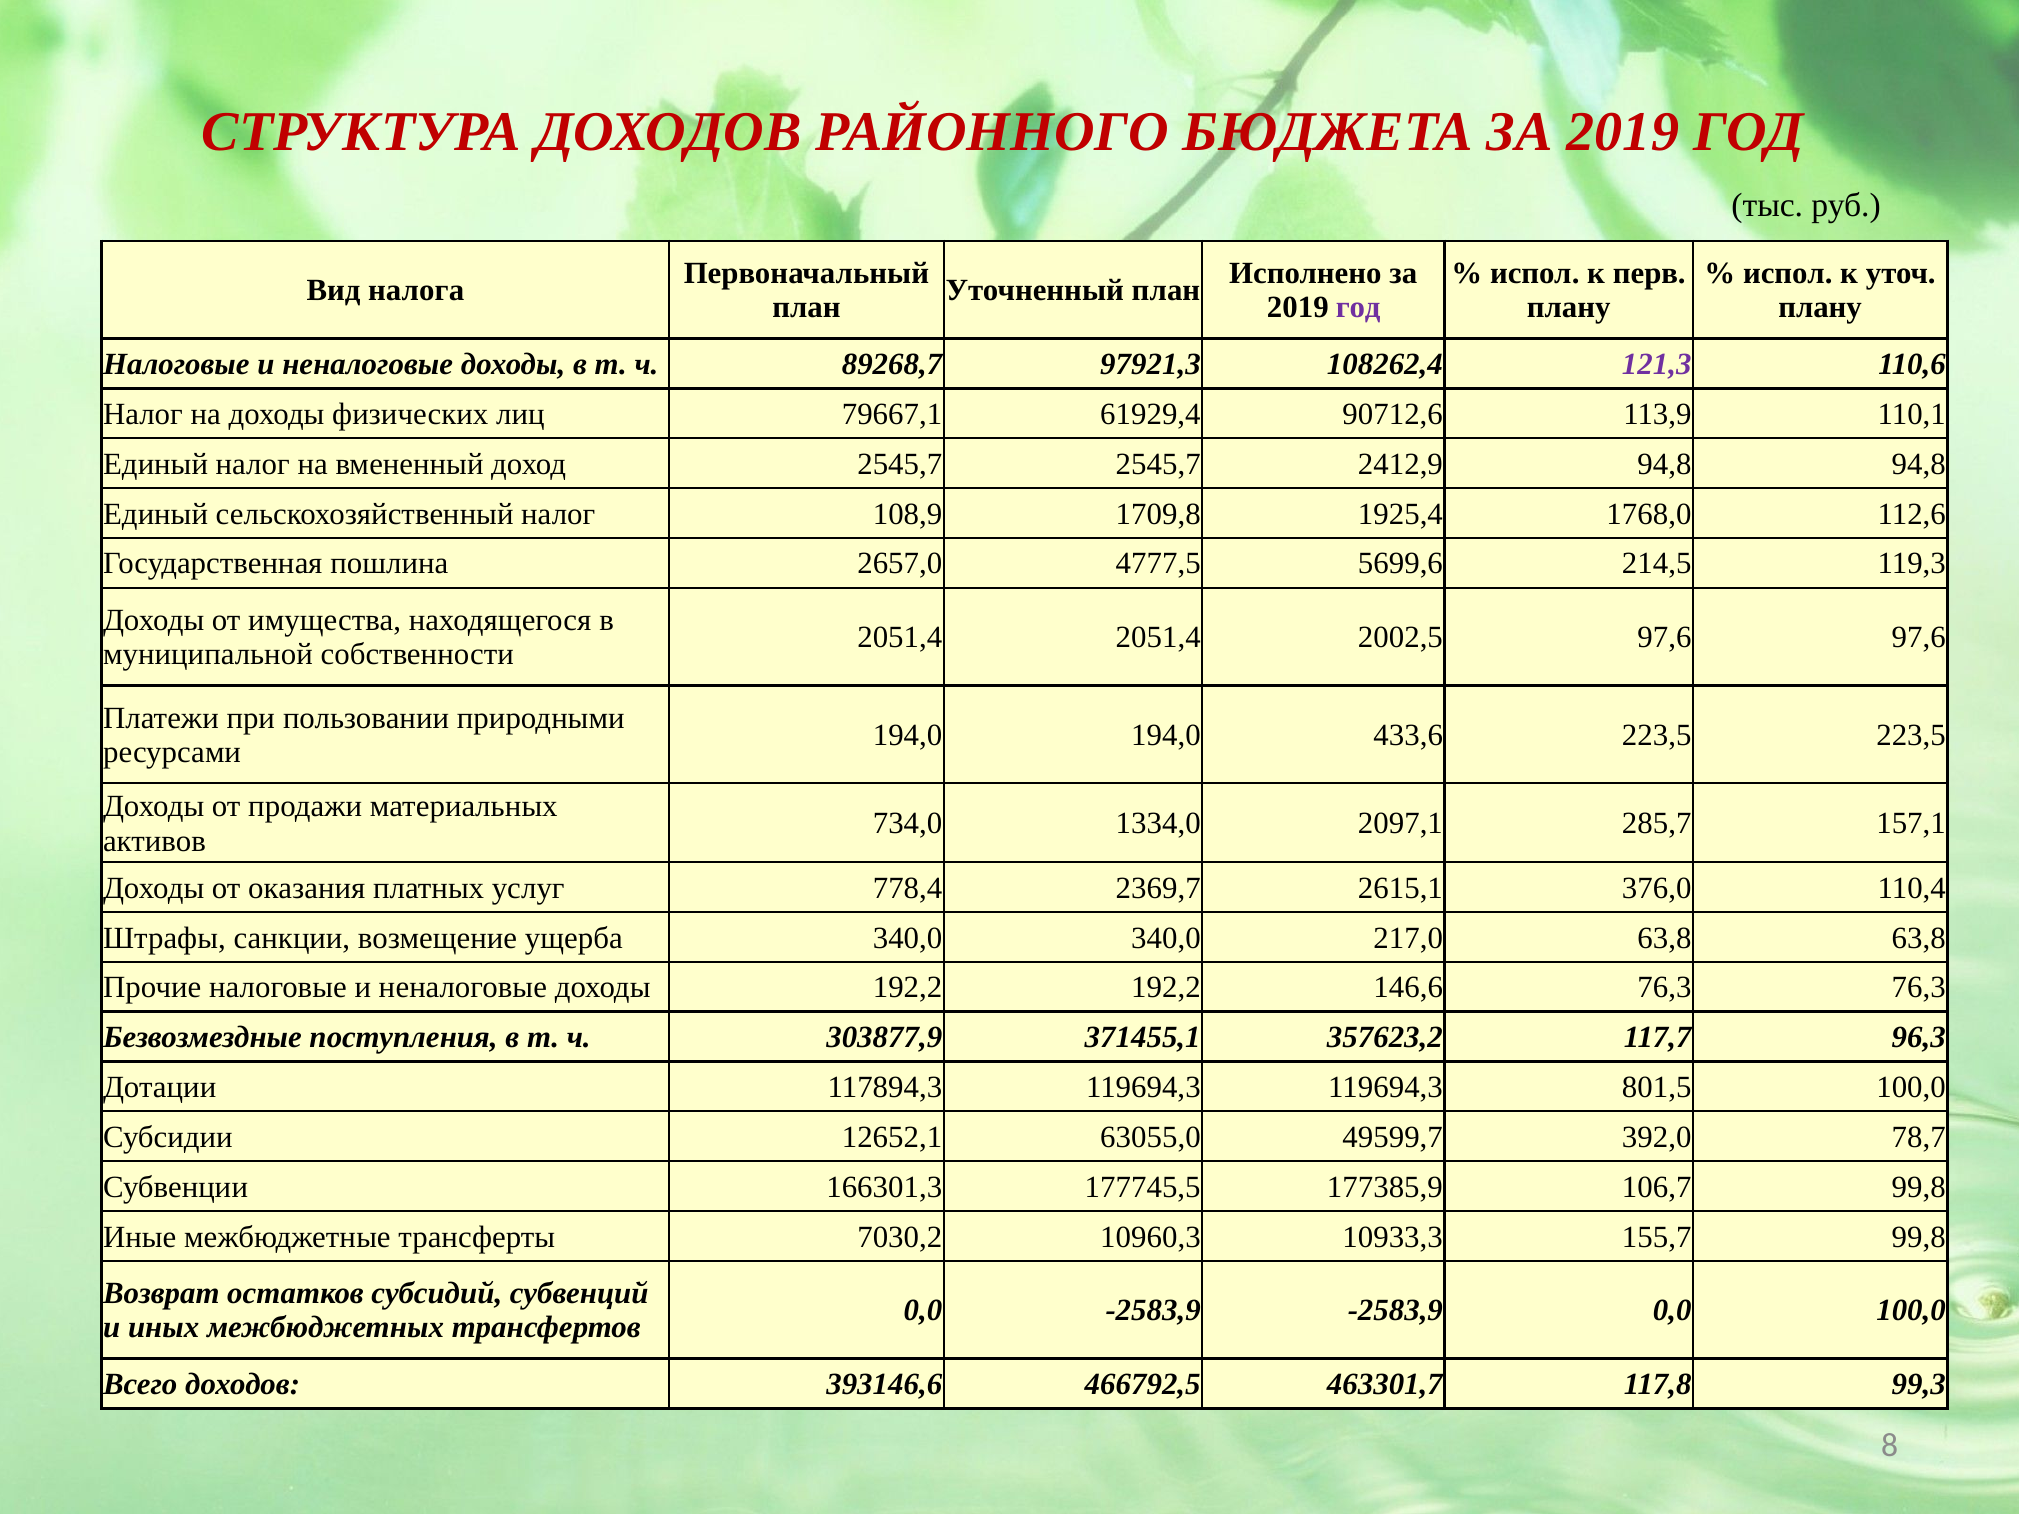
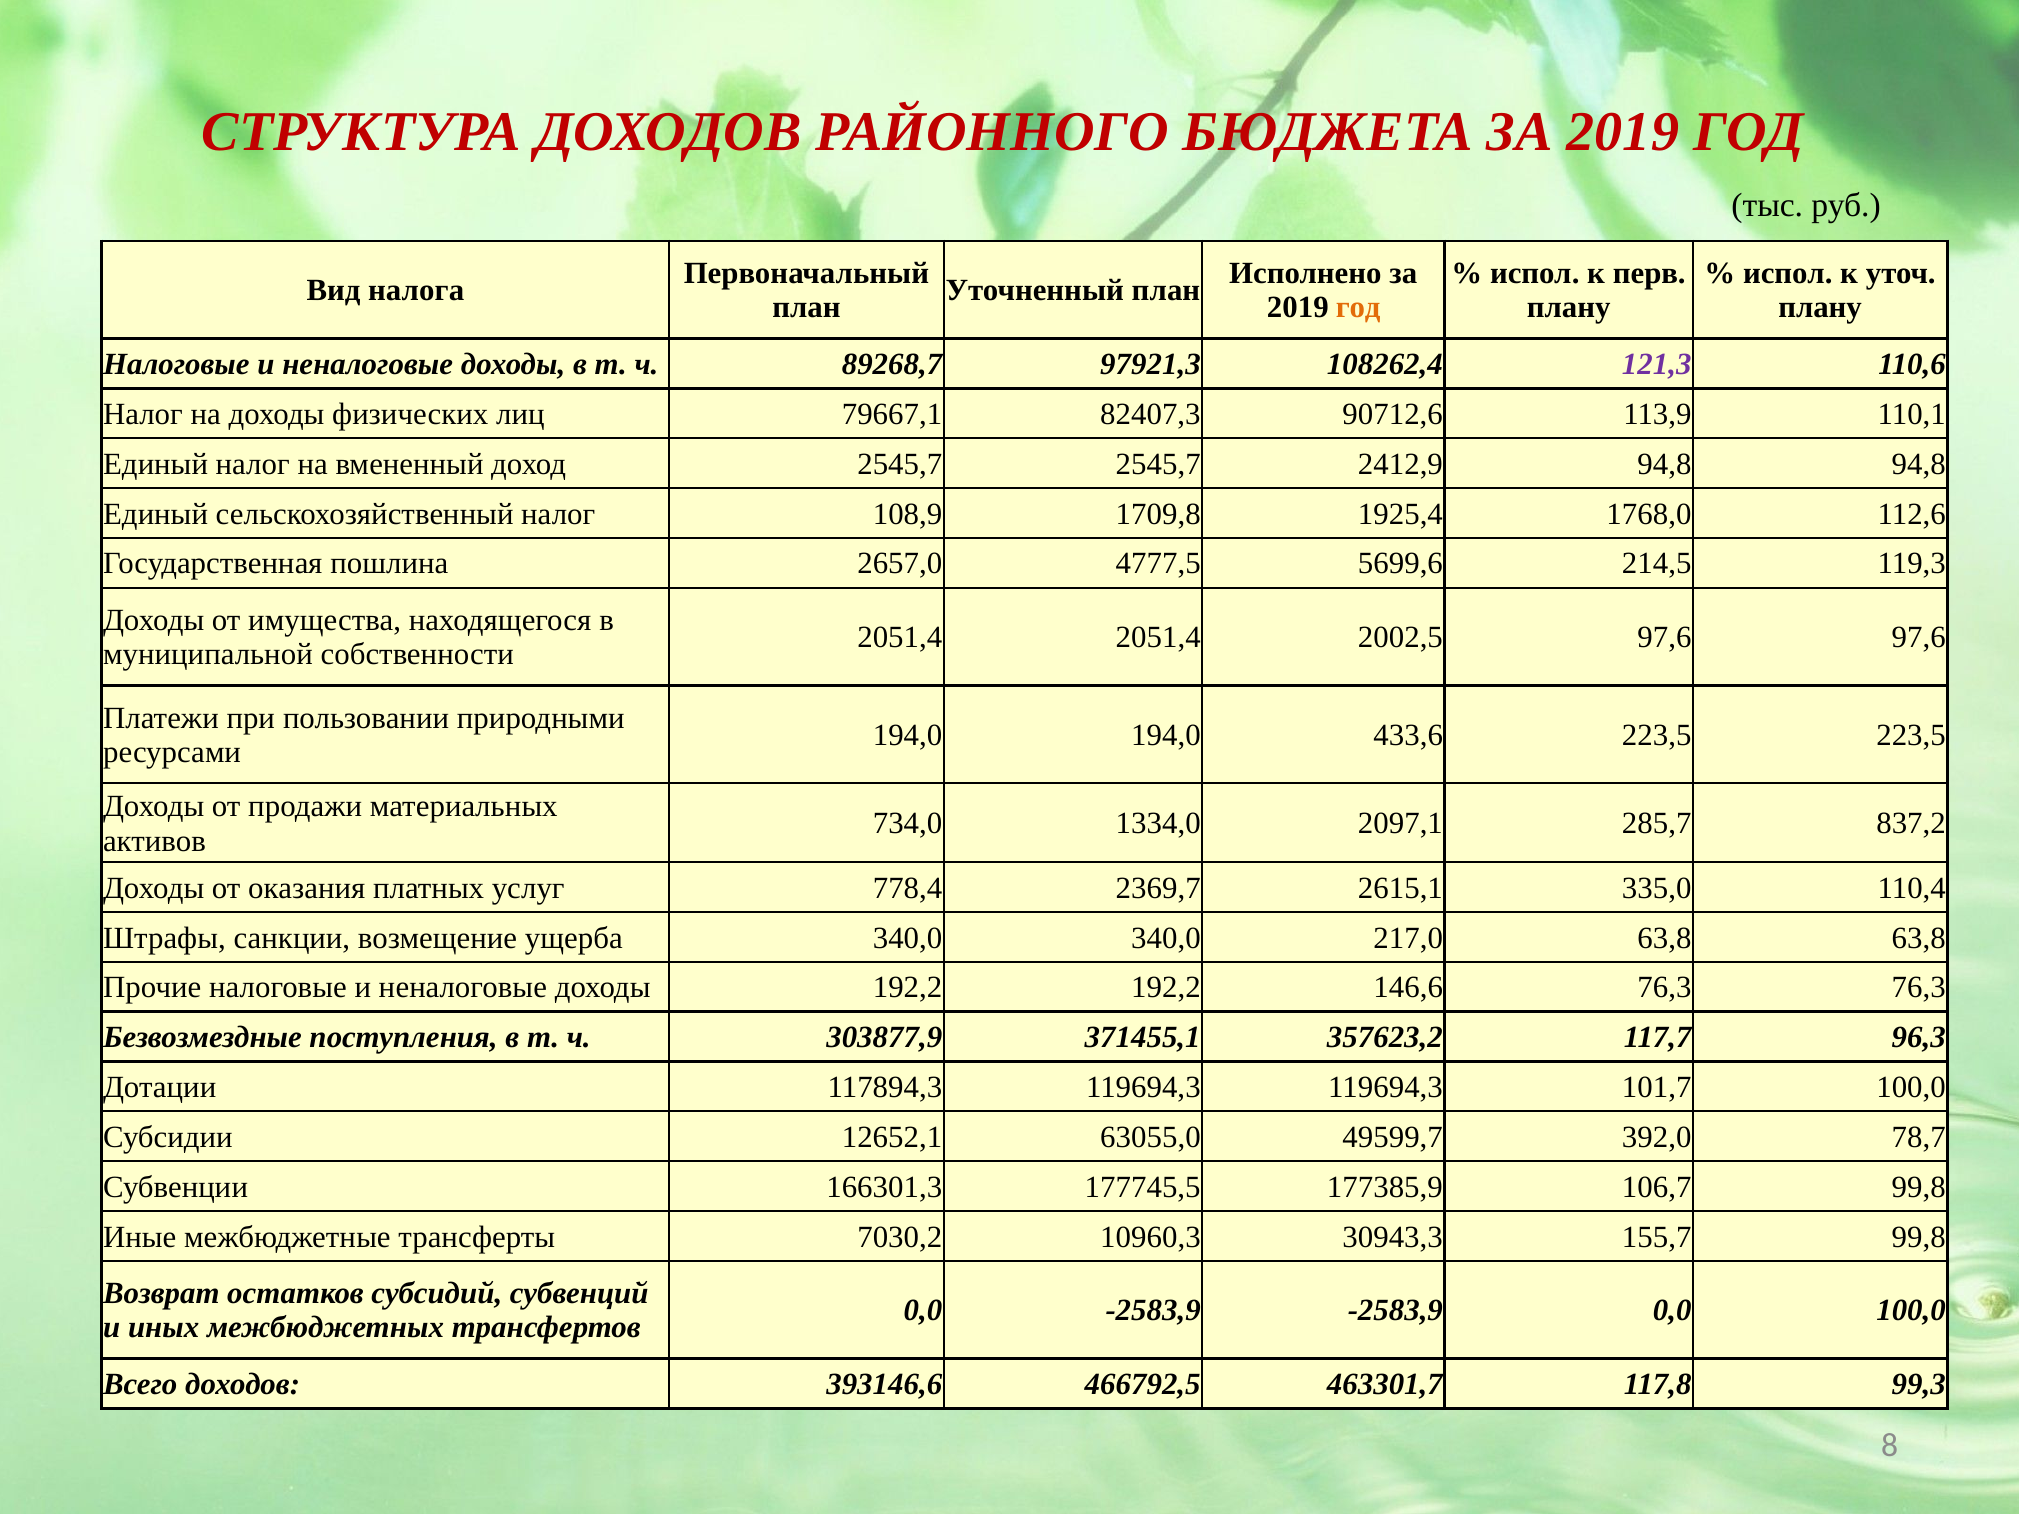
год at (1358, 308) colour: purple -> orange
61929,4: 61929,4 -> 82407,3
157,1: 157,1 -> 837,2
376,0: 376,0 -> 335,0
801,5: 801,5 -> 101,7
10933,3: 10933,3 -> 30943,3
